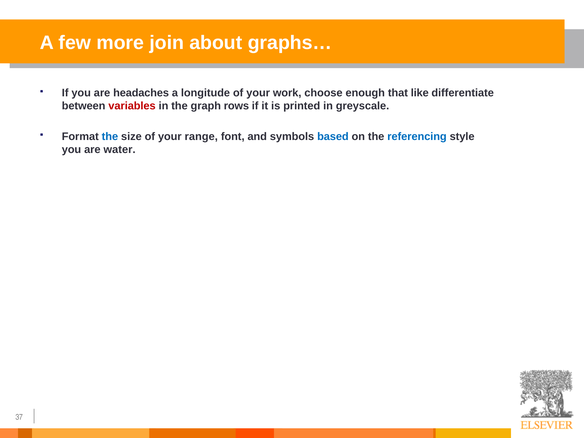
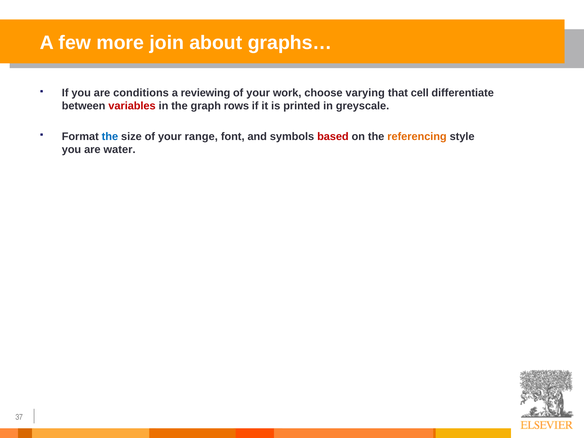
headaches: headaches -> conditions
longitude: longitude -> reviewing
enough: enough -> varying
like: like -> cell
based colour: blue -> red
referencing colour: blue -> orange
